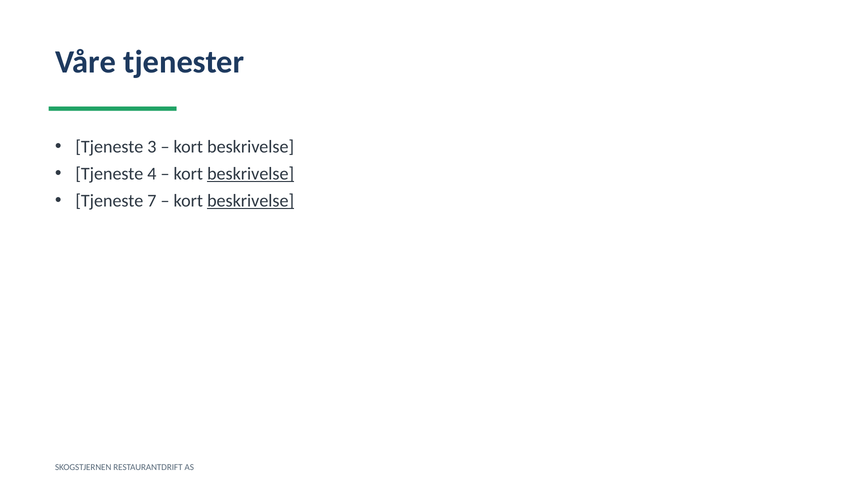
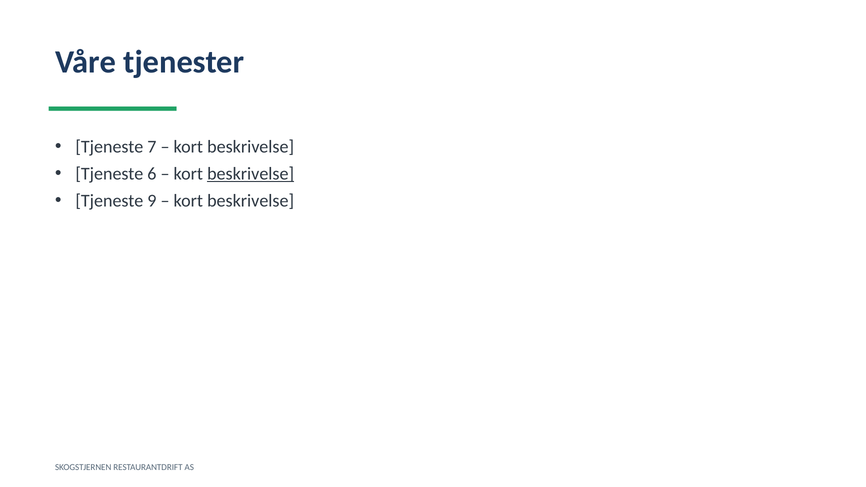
3: 3 -> 7
4: 4 -> 6
7: 7 -> 9
beskrivelse at (251, 201) underline: present -> none
